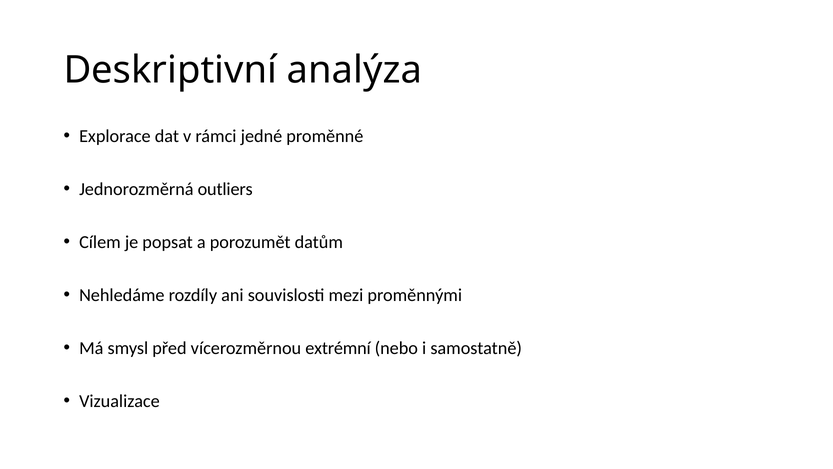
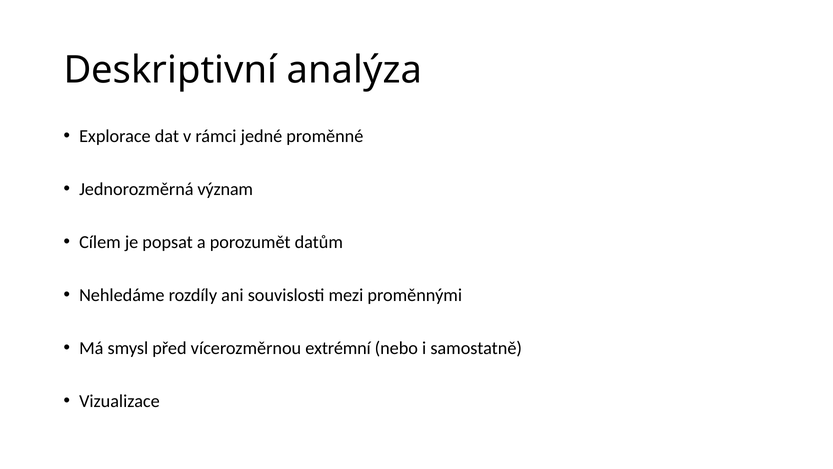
outliers: outliers -> význam
